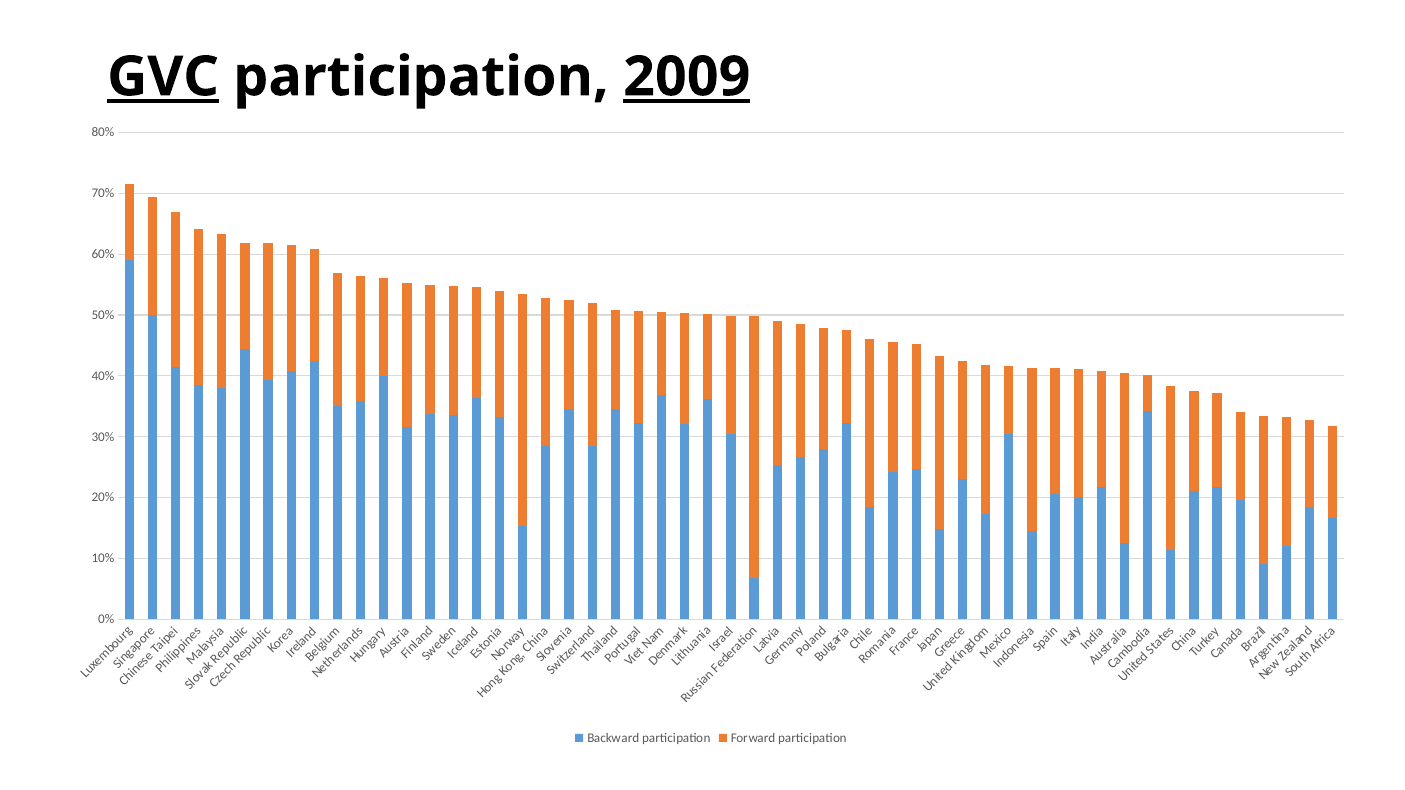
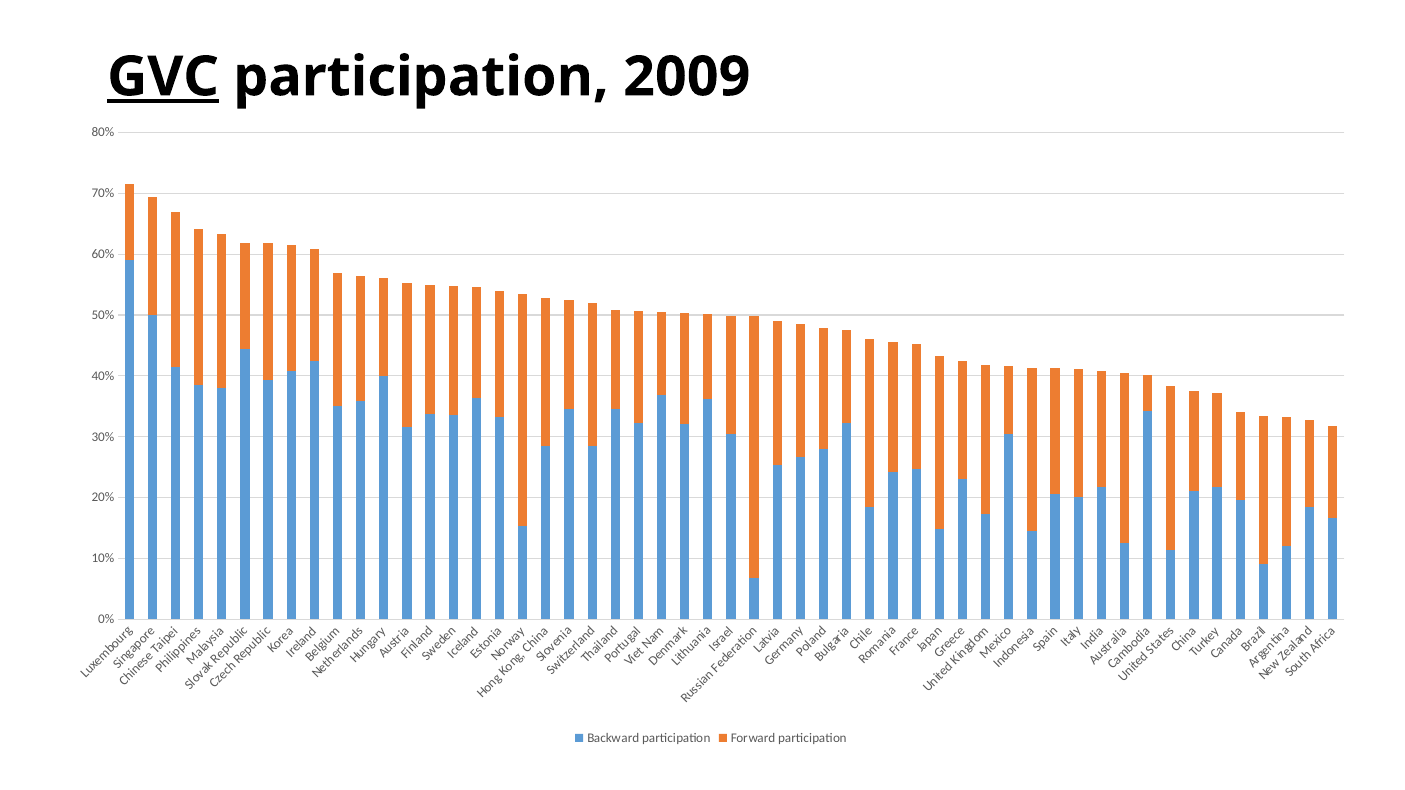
2009 underline: present -> none
